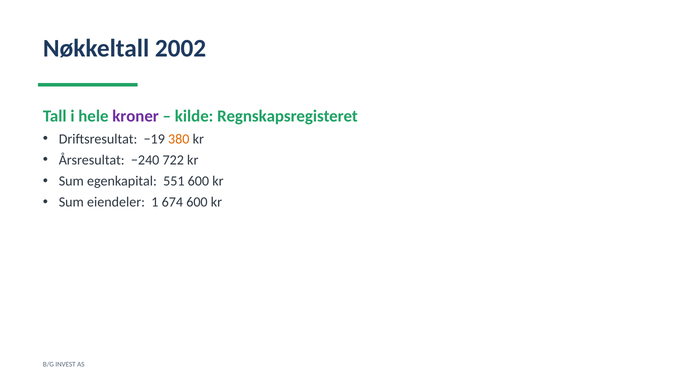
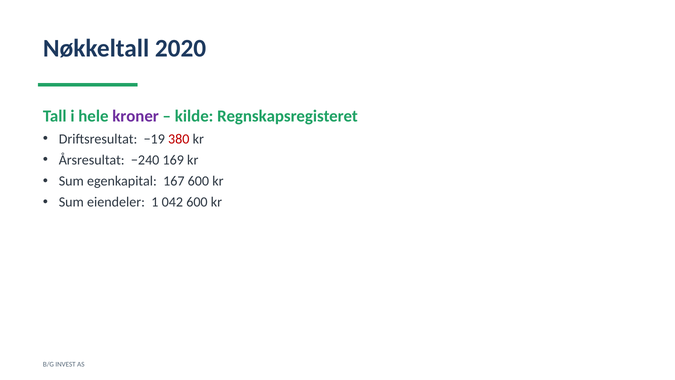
2002: 2002 -> 2020
380 colour: orange -> red
722: 722 -> 169
551: 551 -> 167
674: 674 -> 042
